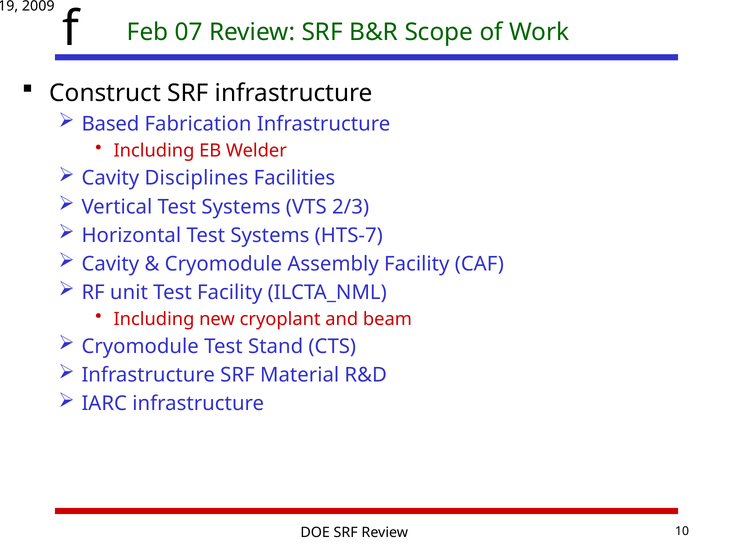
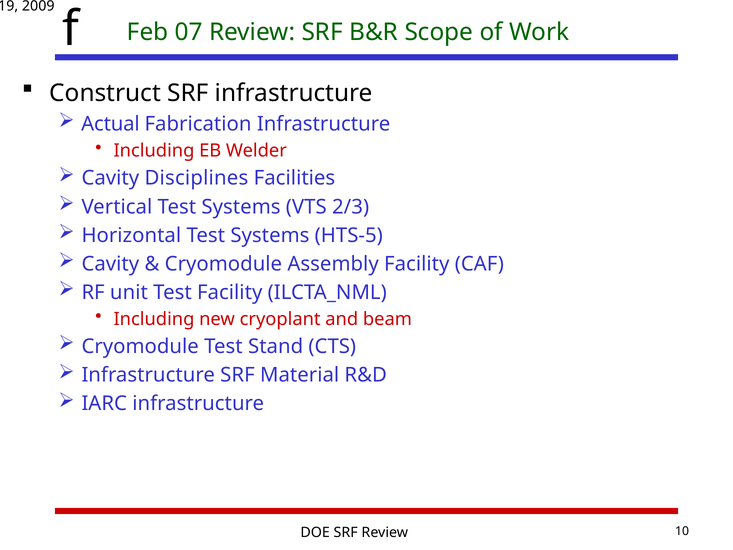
Based: Based -> Actual
HTS-7: HTS-7 -> HTS-5
